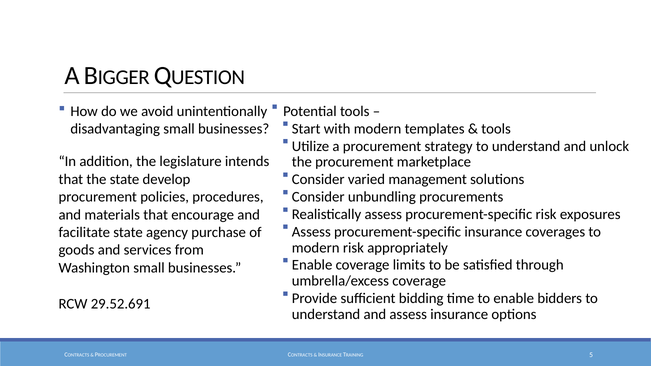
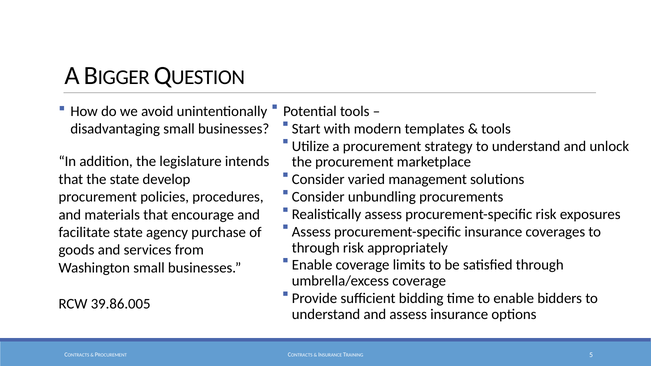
modern at (316, 248): modern -> through
29.52.691: 29.52.691 -> 39.86.005
